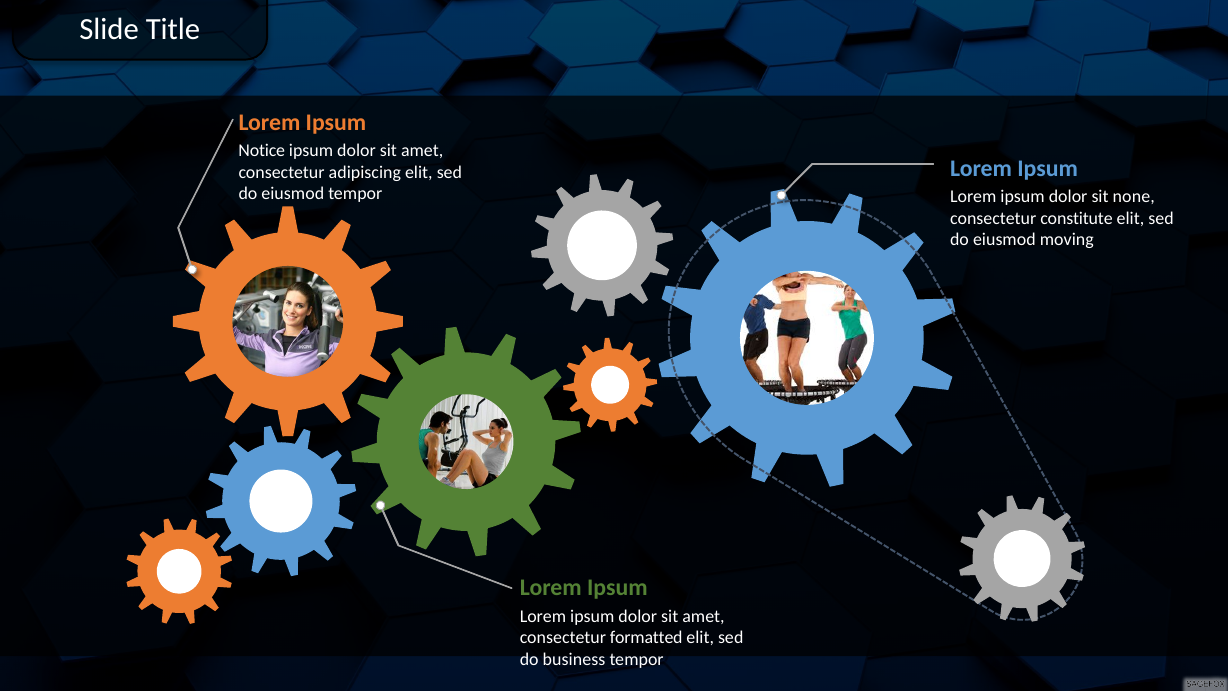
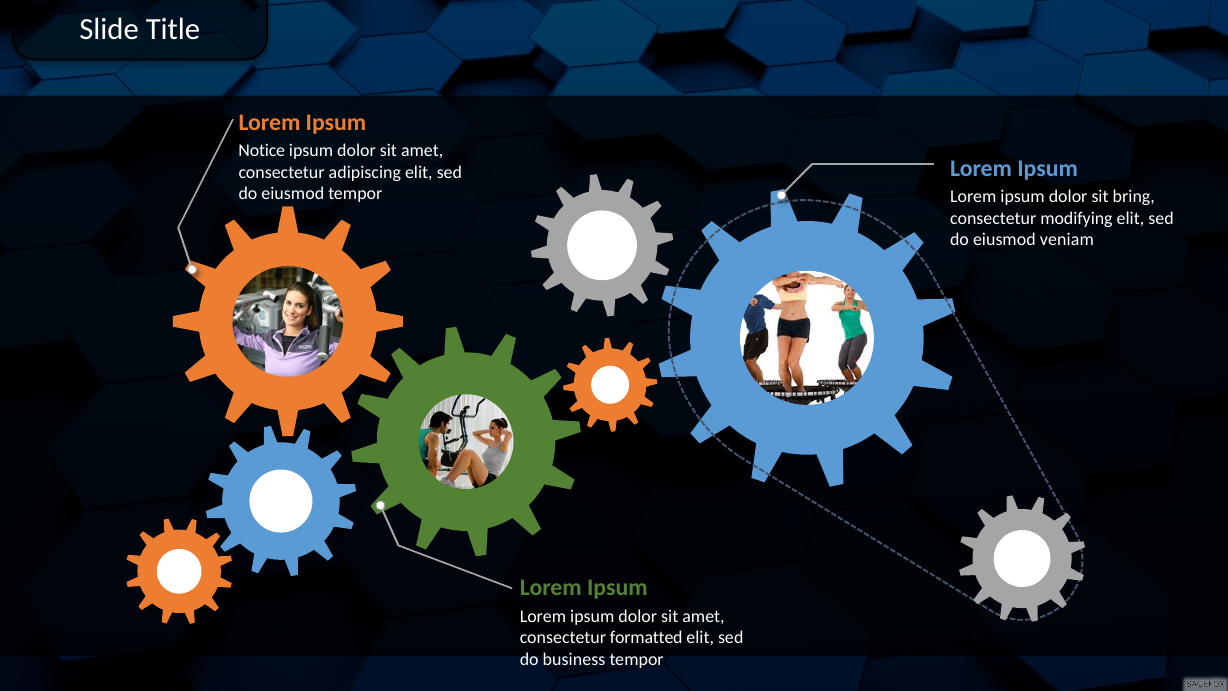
none: none -> bring
constitute: constitute -> modifying
moving: moving -> veniam
